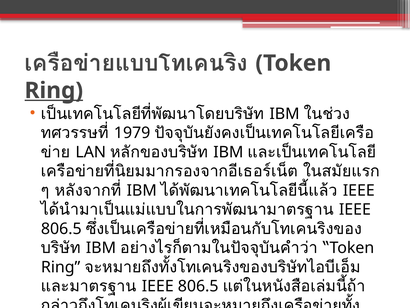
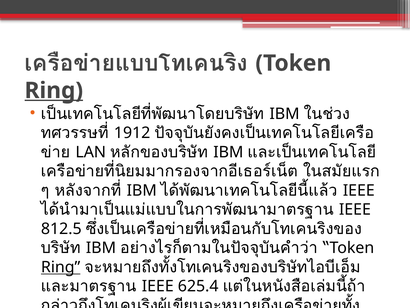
1979: 1979 -> 1912
806.5 at (61, 228): 806.5 -> 812.5
Ring at (61, 267) underline: none -> present
806.5 at (198, 286): 806.5 -> 625.4
